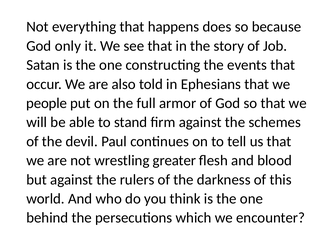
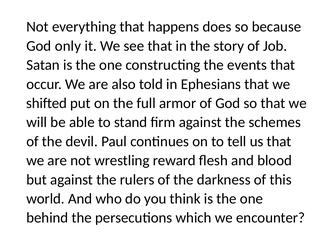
people: people -> shifted
greater: greater -> reward
